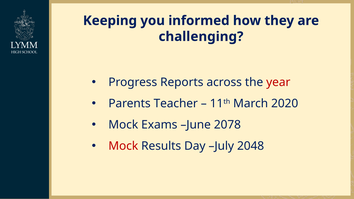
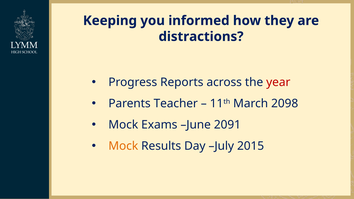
challenging: challenging -> distractions
2020: 2020 -> 2098
2078: 2078 -> 2091
Mock at (123, 146) colour: red -> orange
2048: 2048 -> 2015
